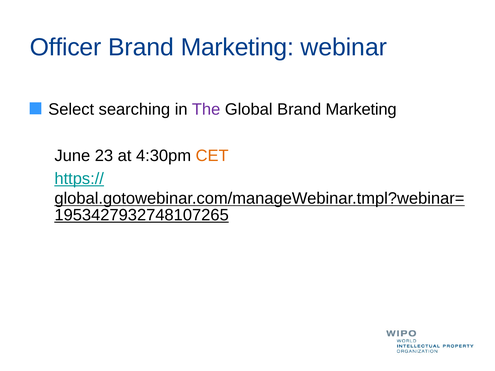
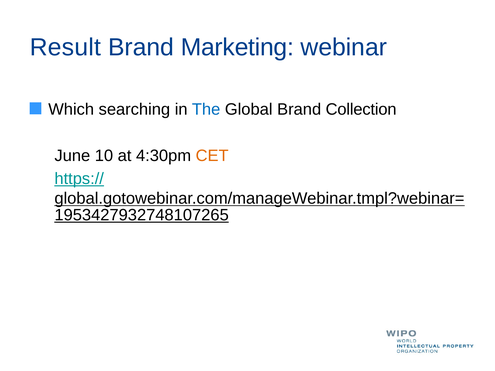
Officer: Officer -> Result
Select: Select -> Which
The colour: purple -> blue
Global Brand Marketing: Marketing -> Collection
23: 23 -> 10
